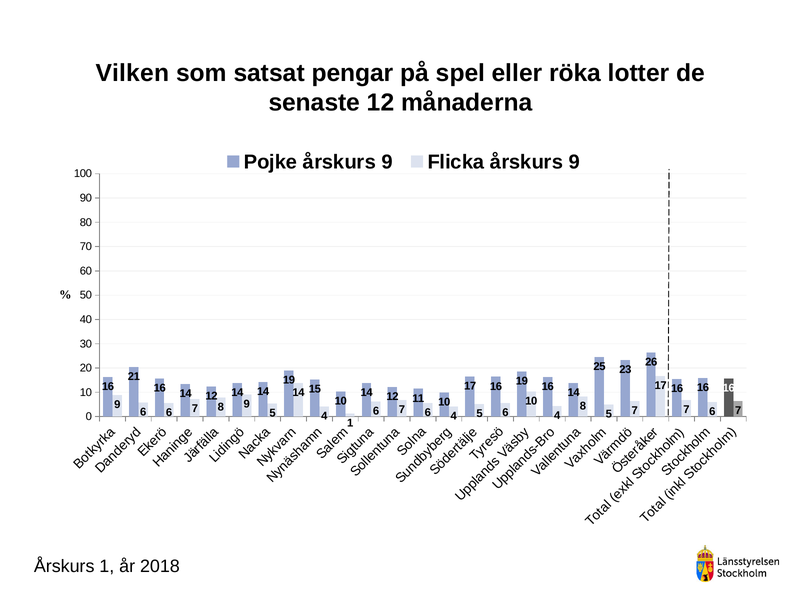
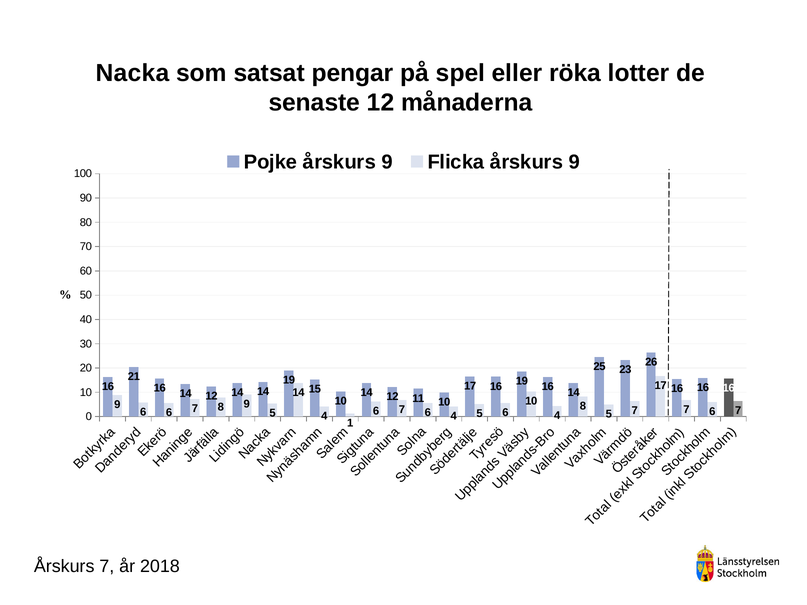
Vilken: Vilken -> Nacka
Årskurs 1: 1 -> 7
